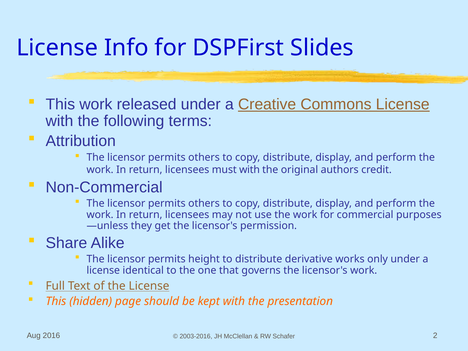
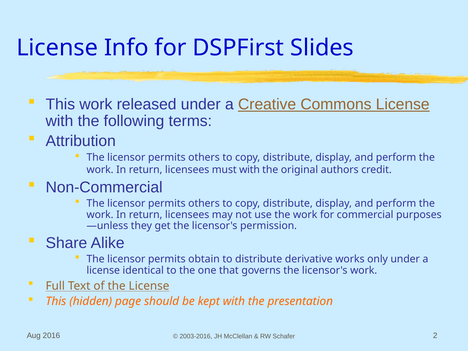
height: height -> obtain
